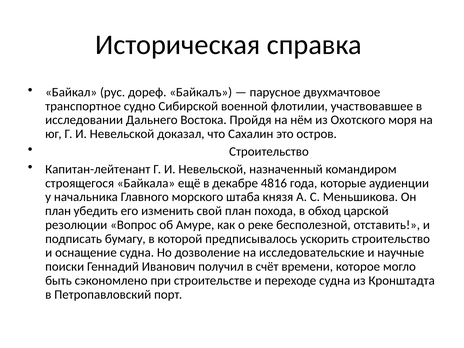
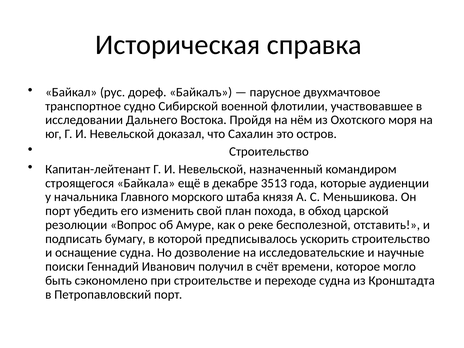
4816: 4816 -> 3513
план at (58, 211): план -> порт
